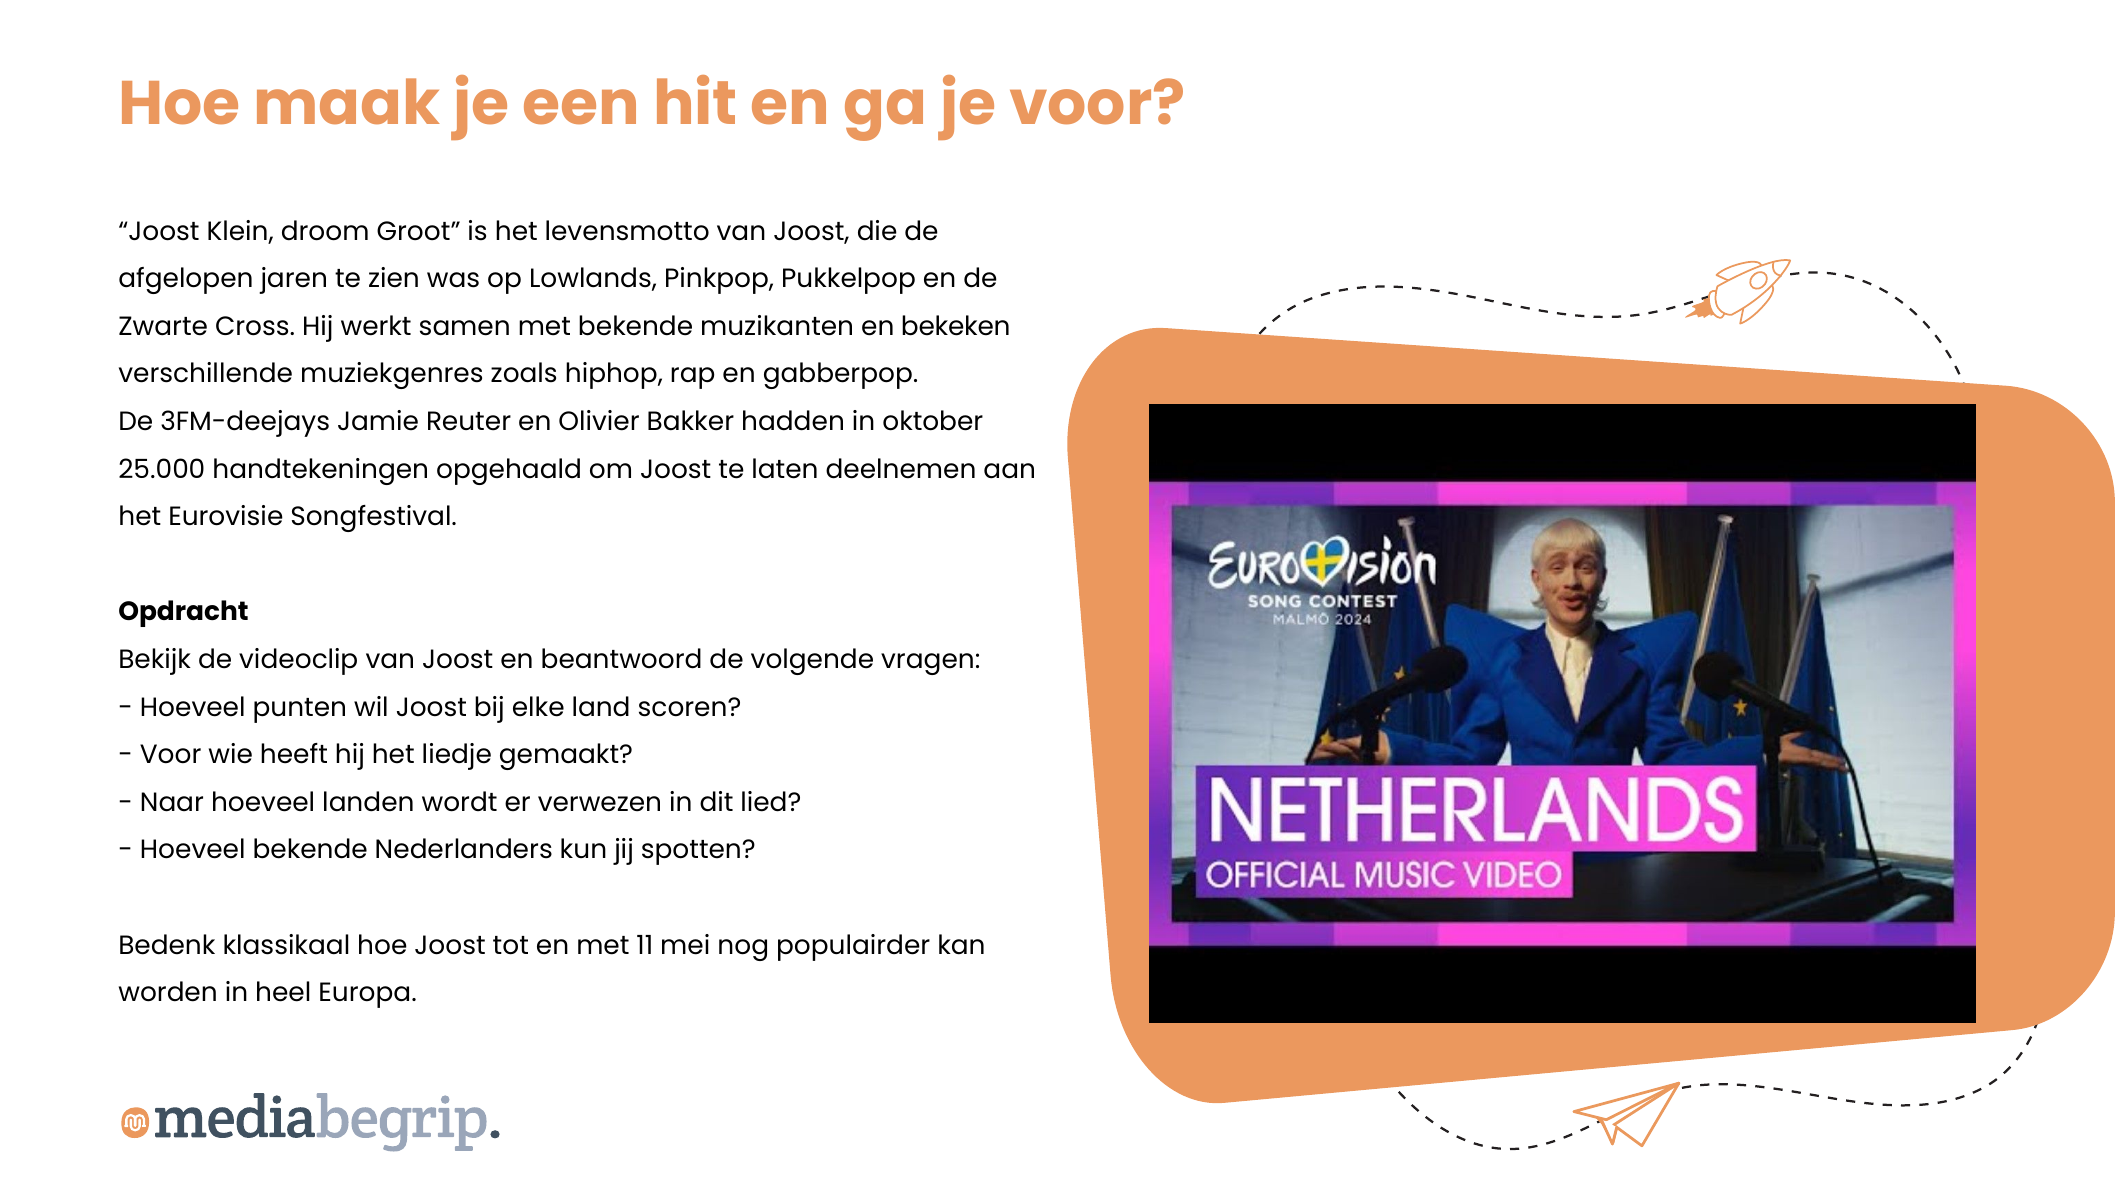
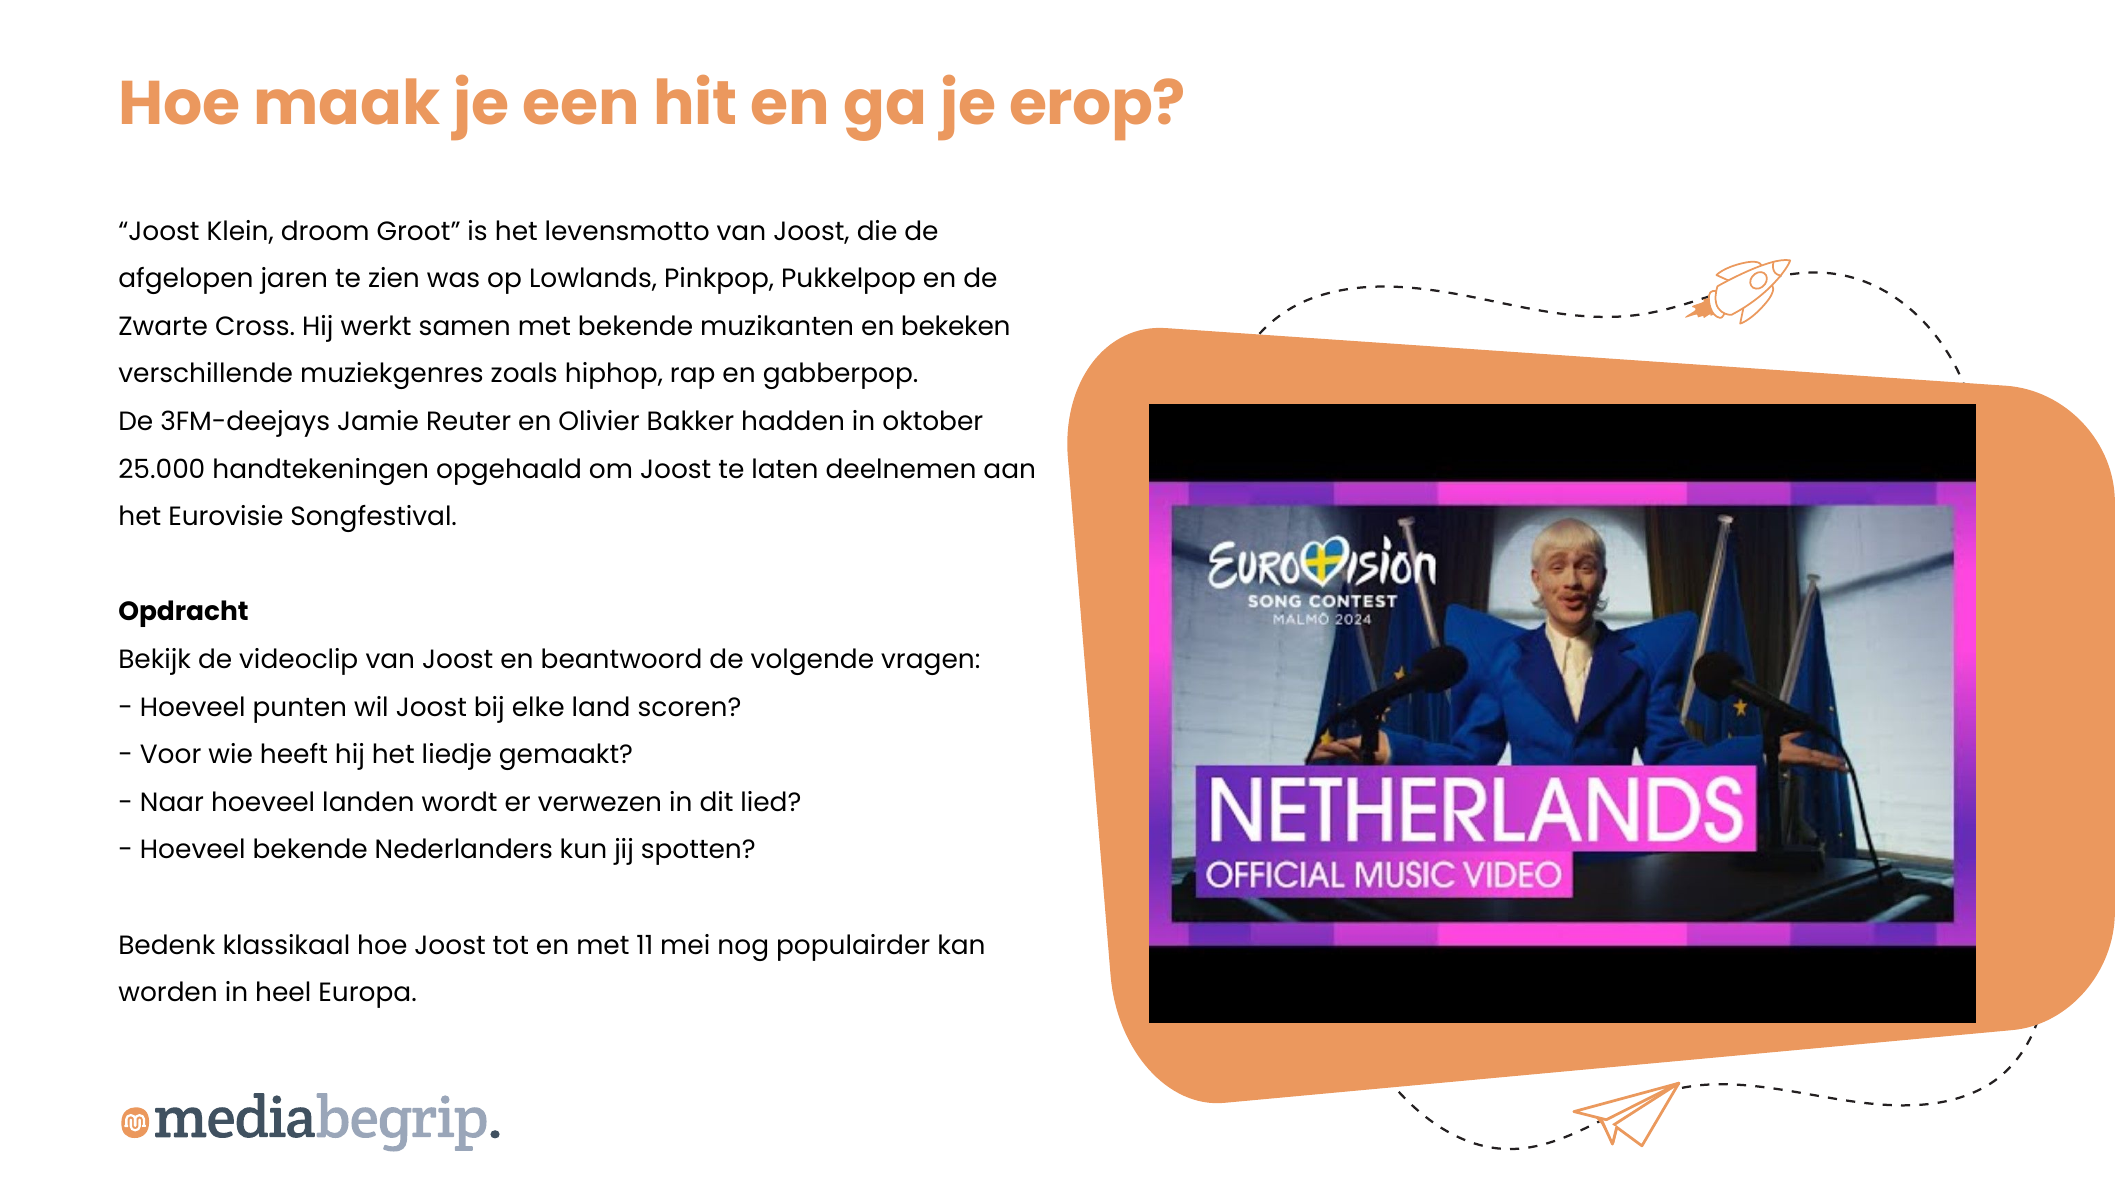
je voor: voor -> erop
